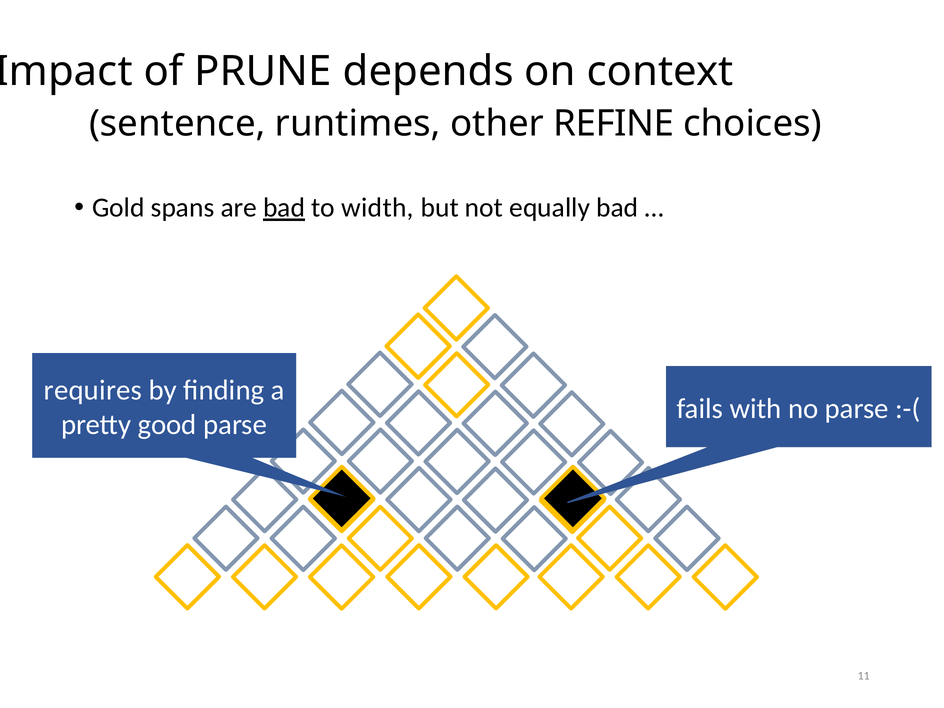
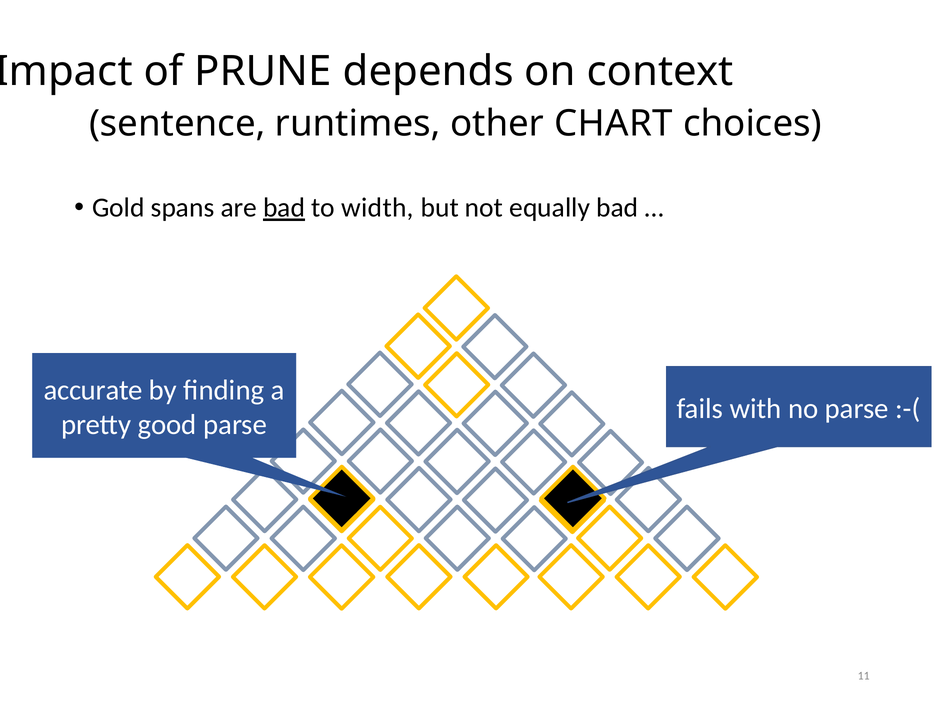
REFINE: REFINE -> CHART
requires: requires -> accurate
